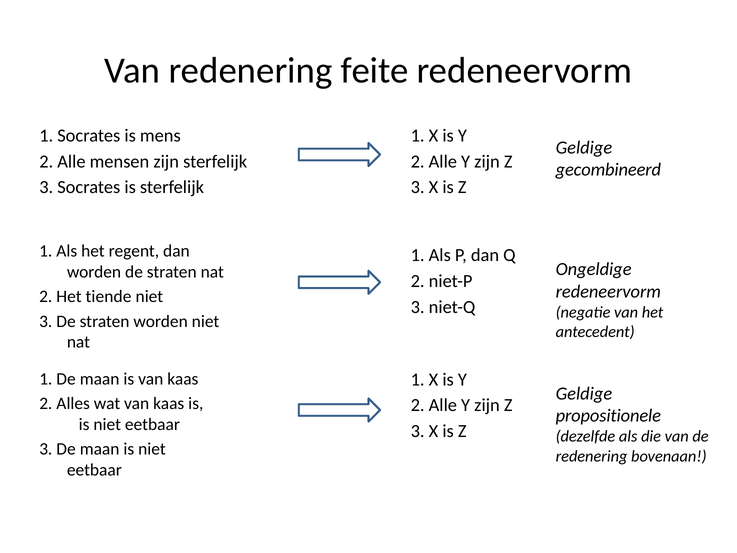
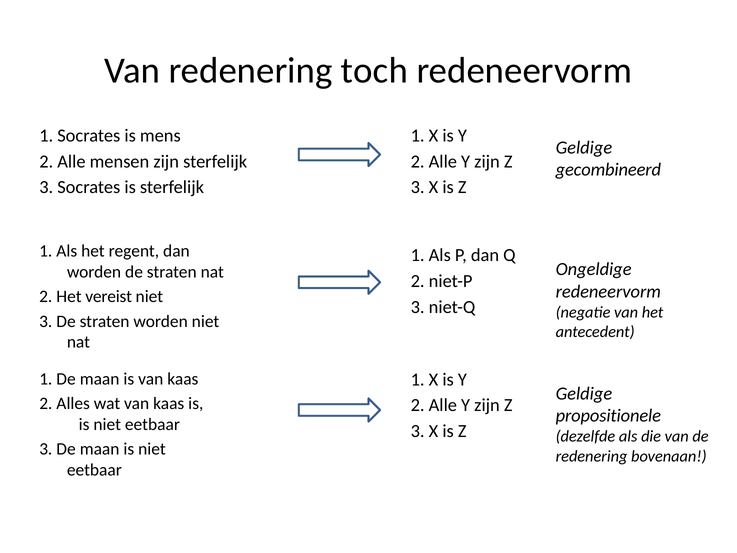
feite: feite -> toch
tiende: tiende -> vereist
